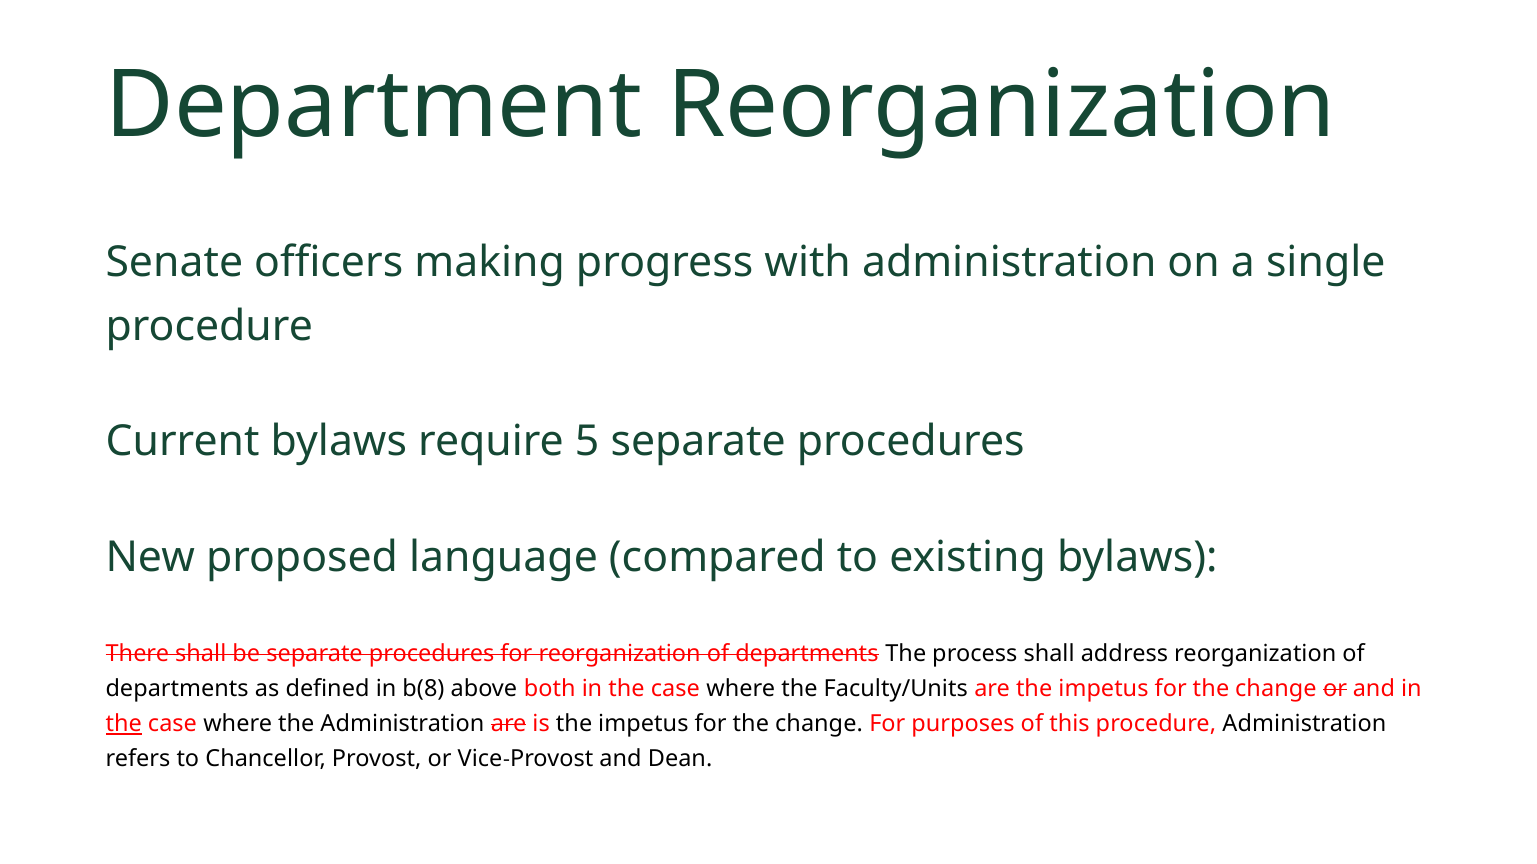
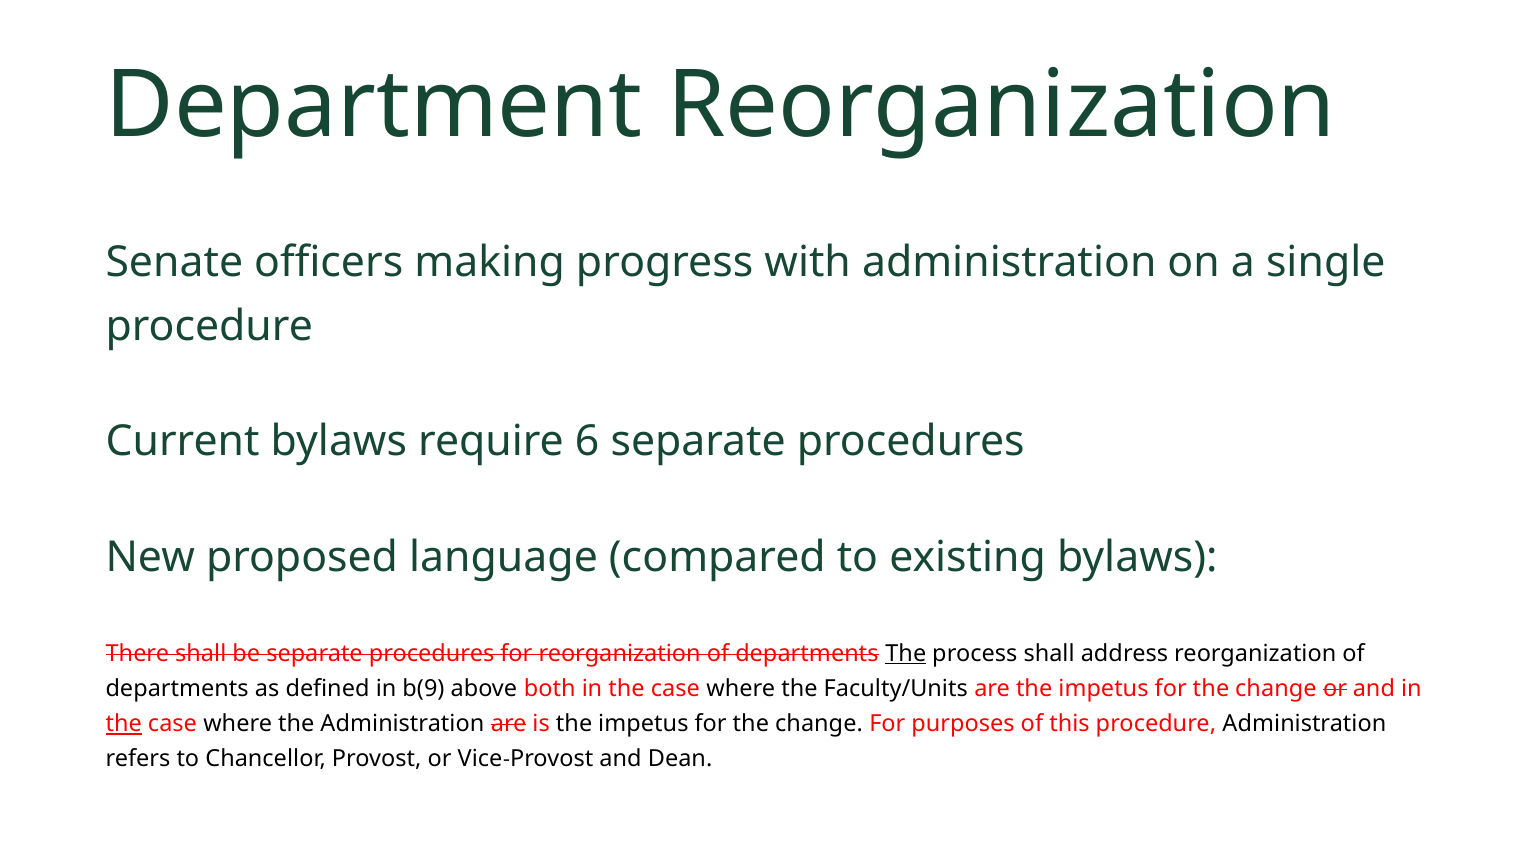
5: 5 -> 6
The at (906, 654) underline: none -> present
b(8: b(8 -> b(9
